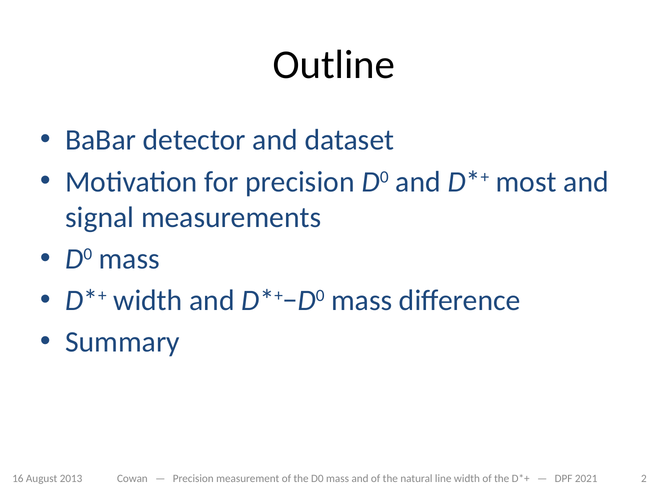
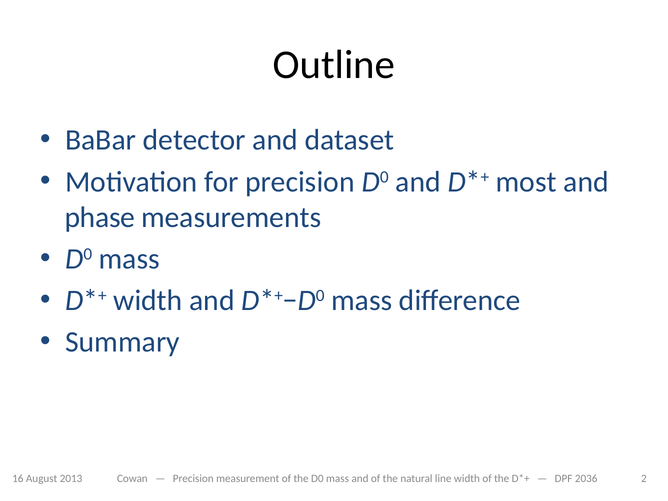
signal: signal -> phase
2021: 2021 -> 2036
